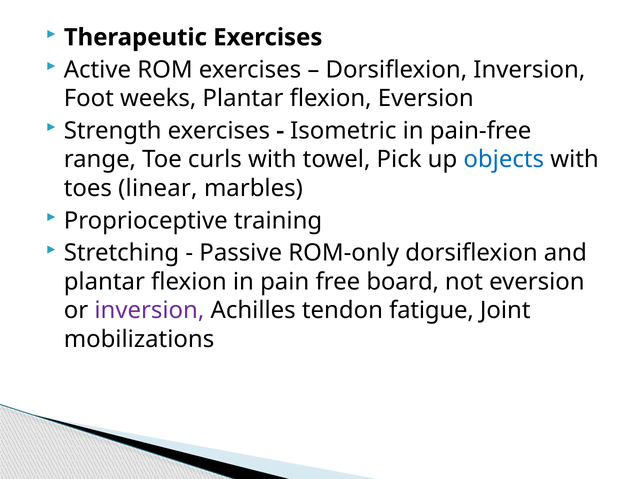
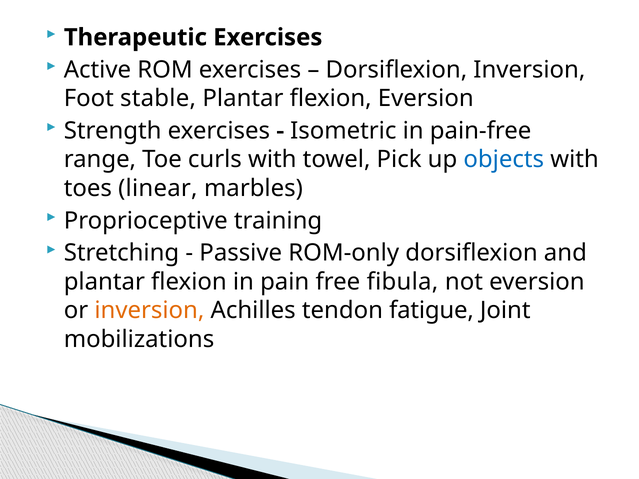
weeks: weeks -> stable
board: board -> fibula
inversion at (149, 311) colour: purple -> orange
